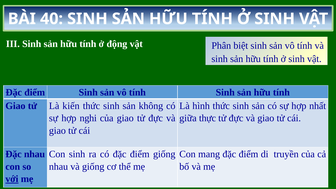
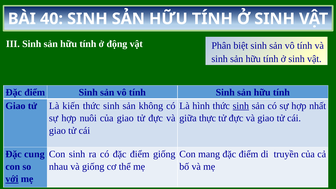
sinh at (241, 106) underline: none -> present
nghi: nghi -> nuôi
Đặc nhau: nhau -> cung
